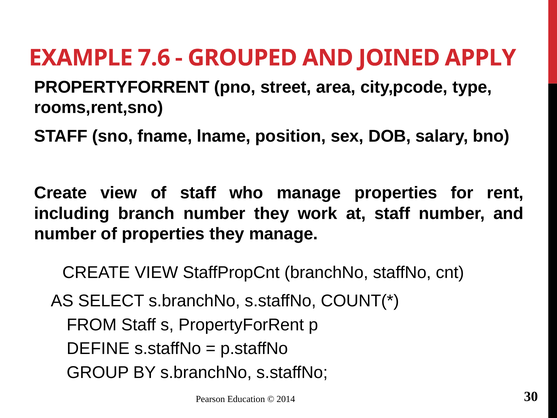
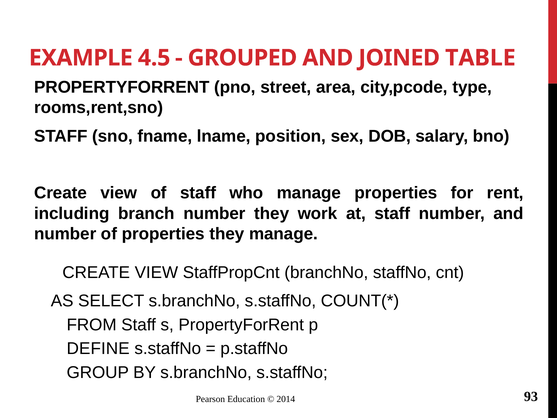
7.6: 7.6 -> 4.5
APPLY: APPLY -> TABLE
30: 30 -> 93
